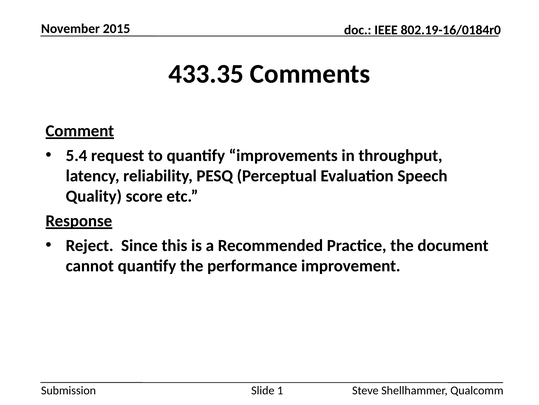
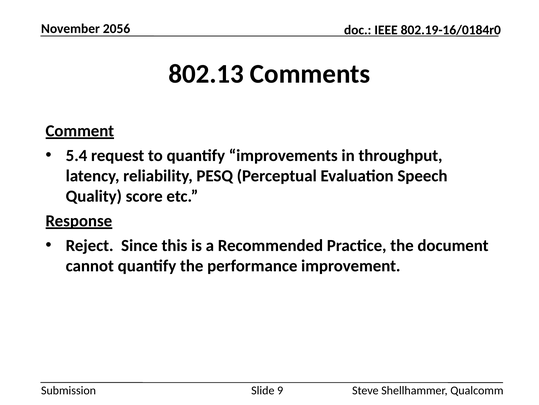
2015: 2015 -> 2056
433.35: 433.35 -> 802.13
1: 1 -> 9
